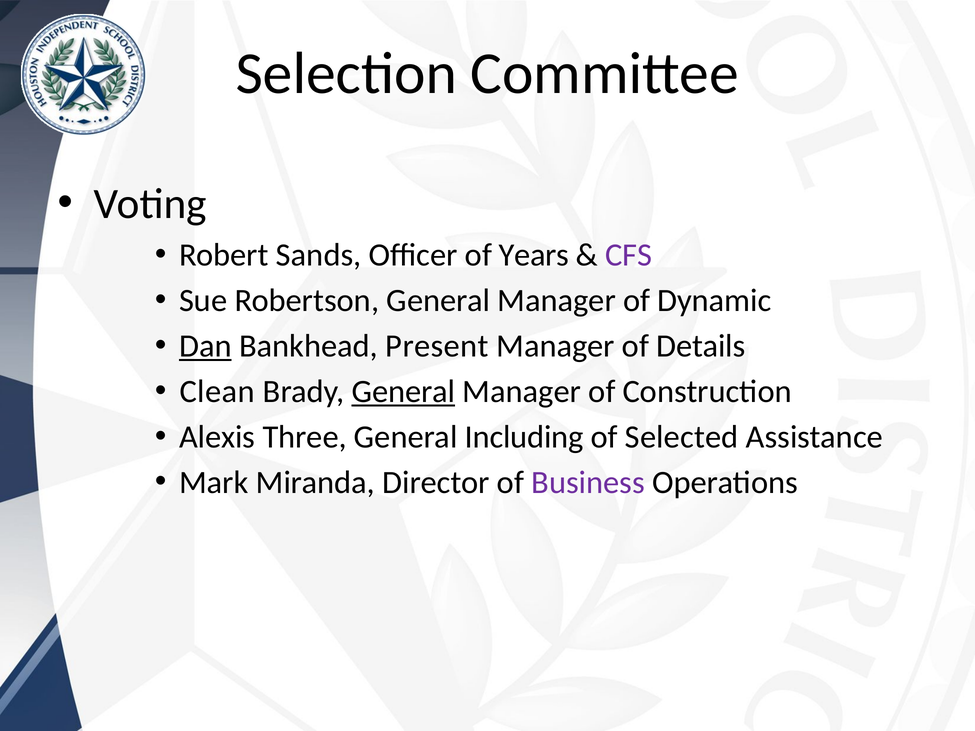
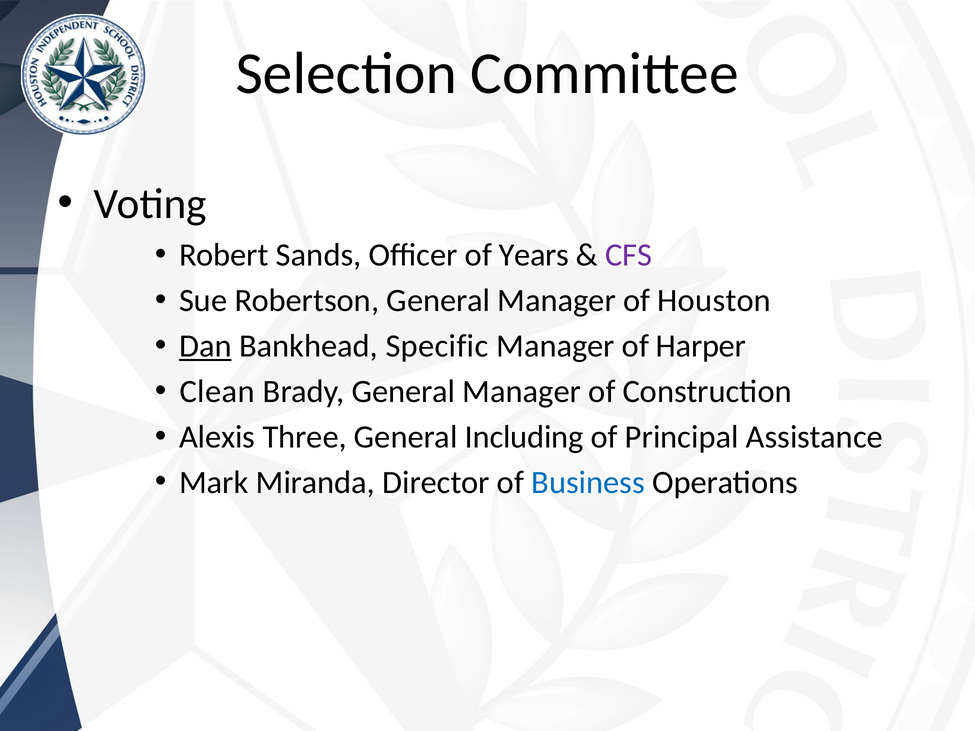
Dynamic: Dynamic -> Houston
Present: Present -> Specific
Details: Details -> Harper
General at (403, 392) underline: present -> none
Selected: Selected -> Principal
Business colour: purple -> blue
